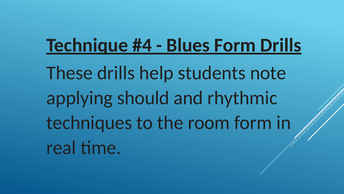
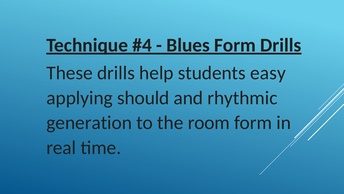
note: note -> easy
techniques: techniques -> generation
